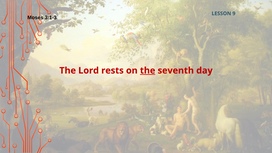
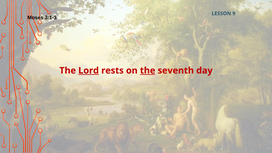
Lord underline: none -> present
